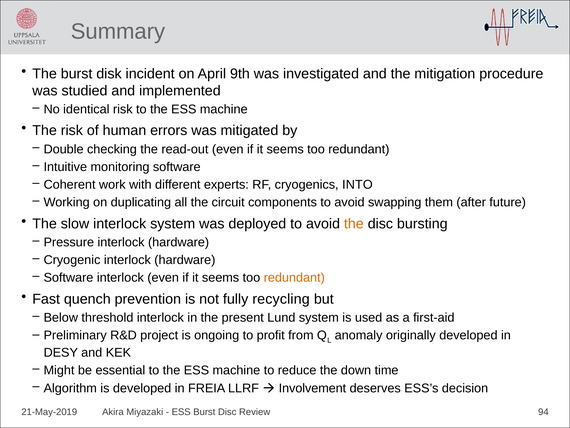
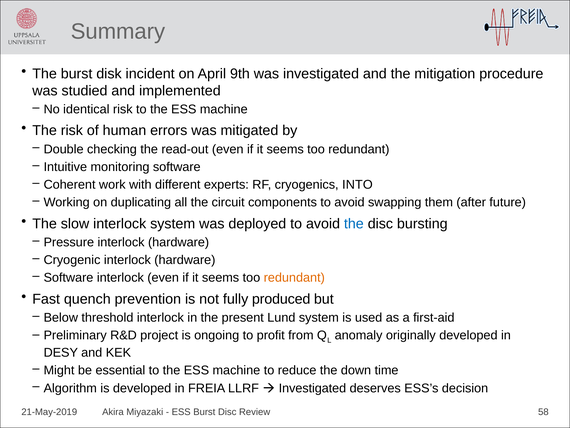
the at (354, 223) colour: orange -> blue
recycling: recycling -> produced
Involvement at (312, 388): Involvement -> Investigated
94: 94 -> 58
